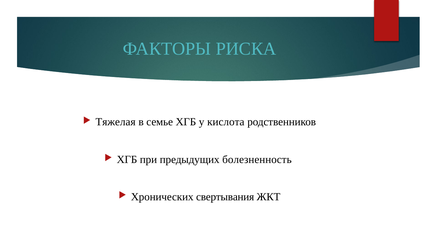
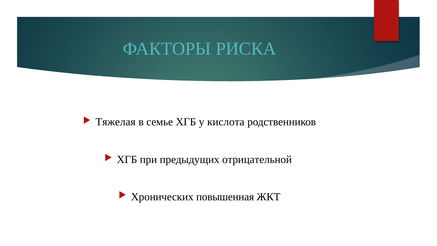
болезненность: болезненность -> отрицательной
свертывания: свертывания -> повышенная
